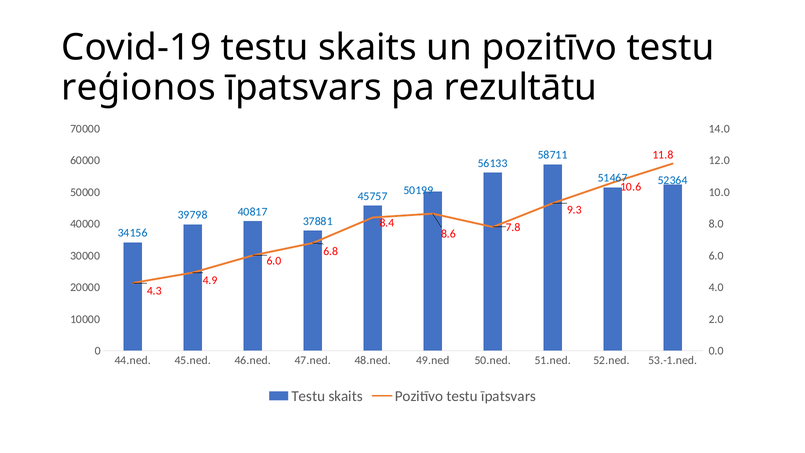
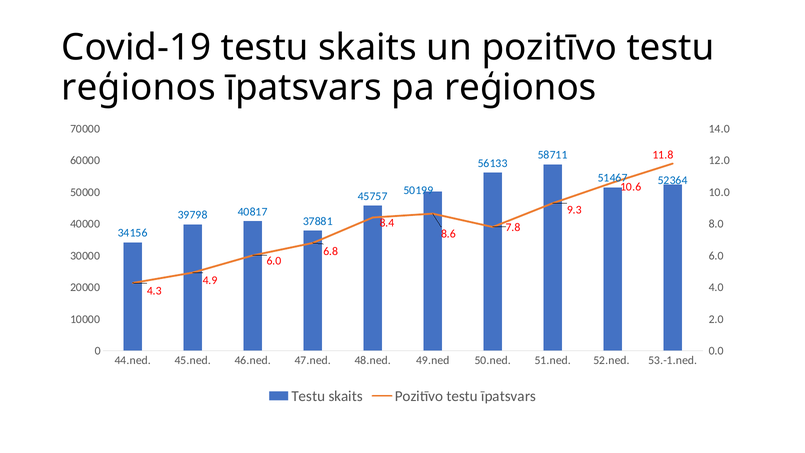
pa rezultātu: rezultātu -> reģionos
